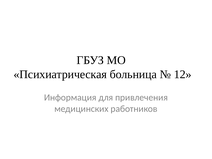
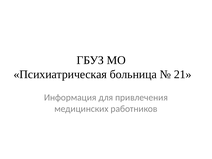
12: 12 -> 21
